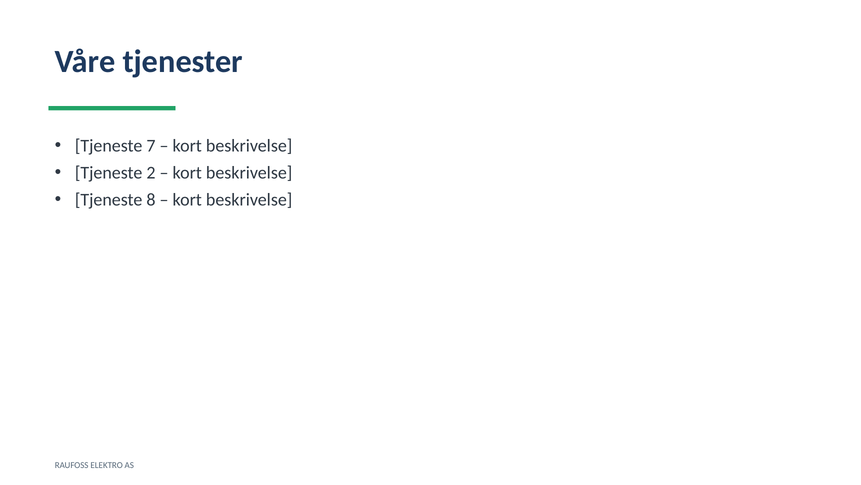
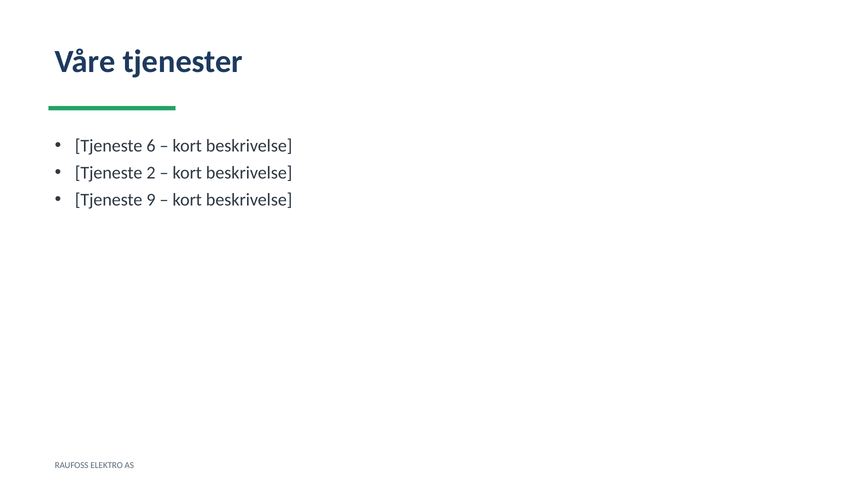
7: 7 -> 6
8: 8 -> 9
